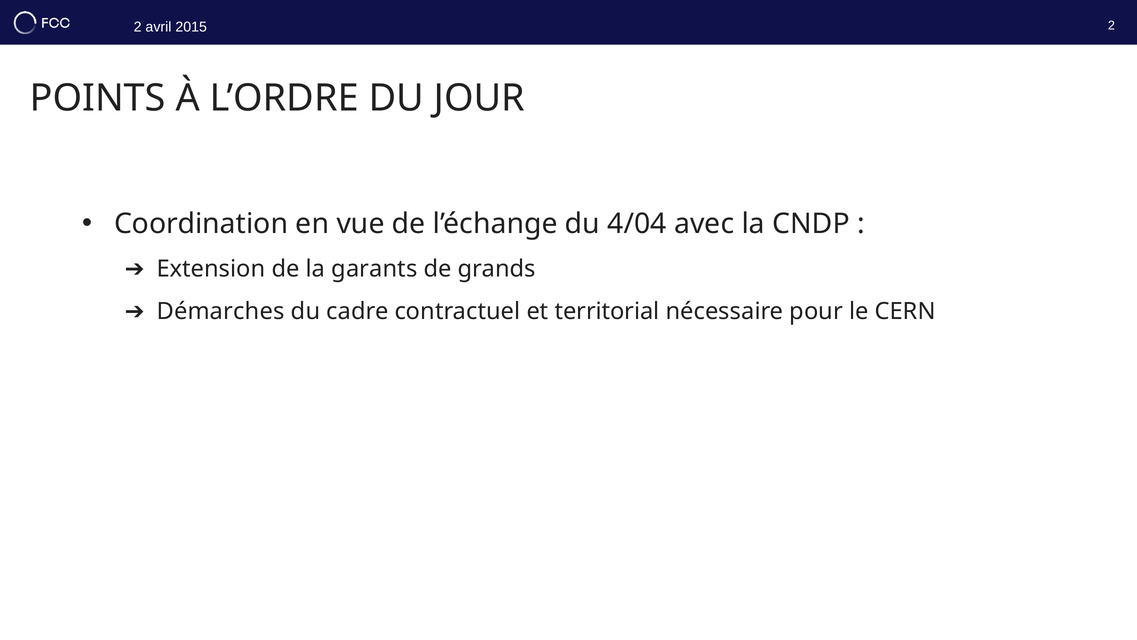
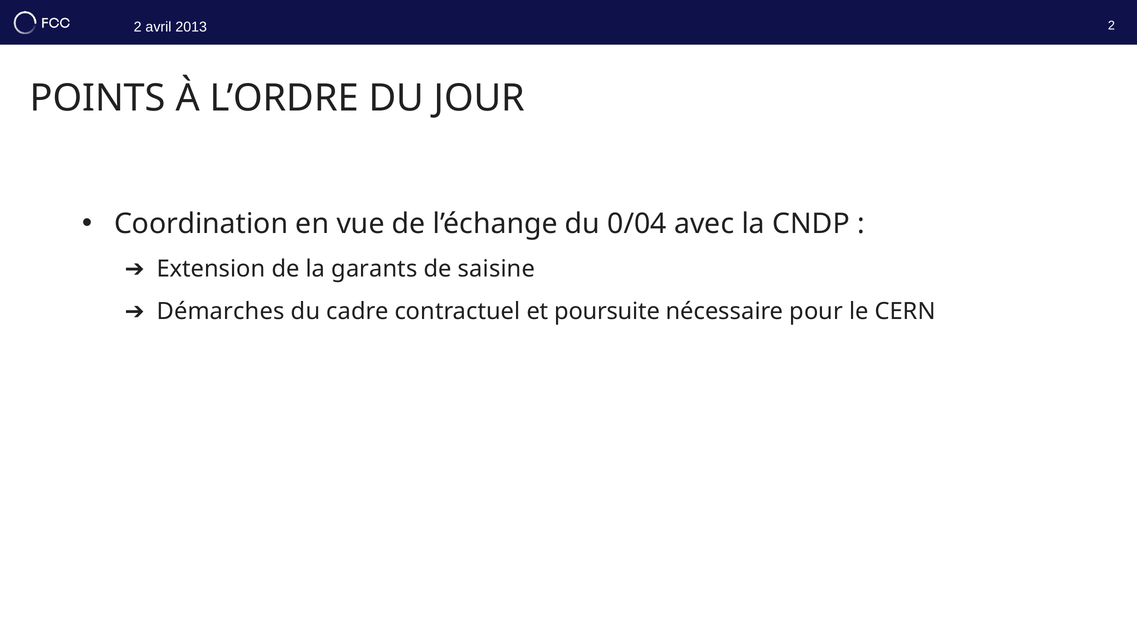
2015: 2015 -> 2013
4/04: 4/04 -> 0/04
grands: grands -> saisine
territorial: territorial -> poursuite
